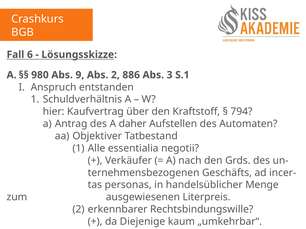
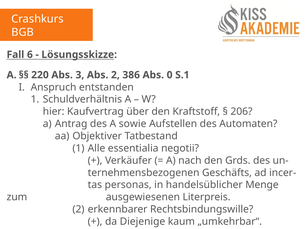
980: 980 -> 220
9: 9 -> 3
886: 886 -> 386
3: 3 -> 0
794: 794 -> 206
daher: daher -> sowie
